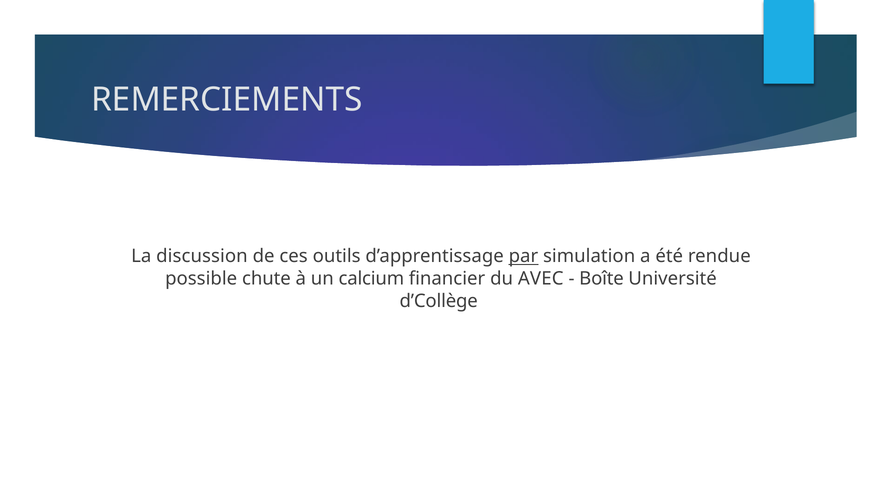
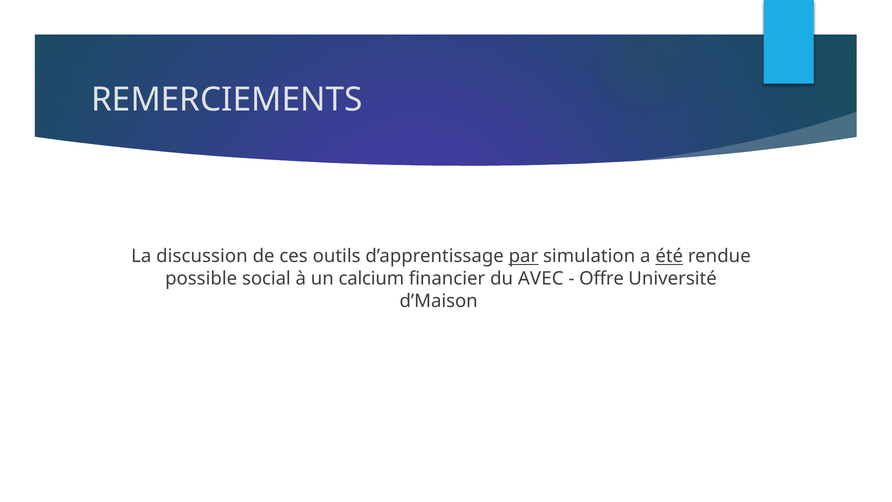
été underline: none -> present
chute: chute -> social
Boîte: Boîte -> Offre
d’Collège: d’Collège -> d’Maison
